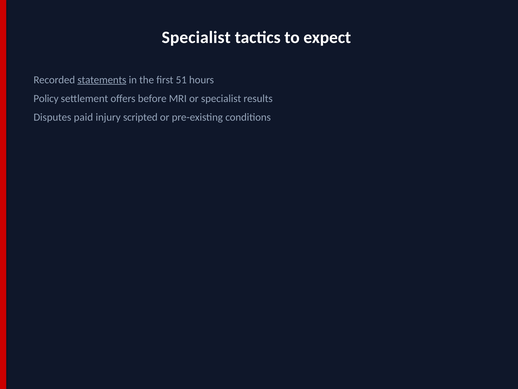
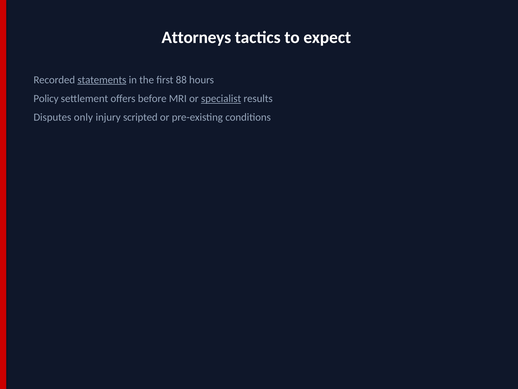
Specialist at (196, 37): Specialist -> Attorneys
51: 51 -> 88
specialist at (221, 98) underline: none -> present
paid: paid -> only
